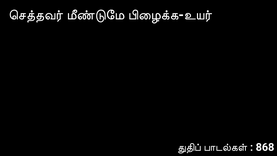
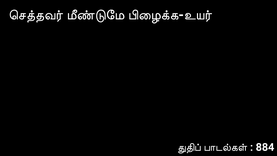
868: 868 -> 884
